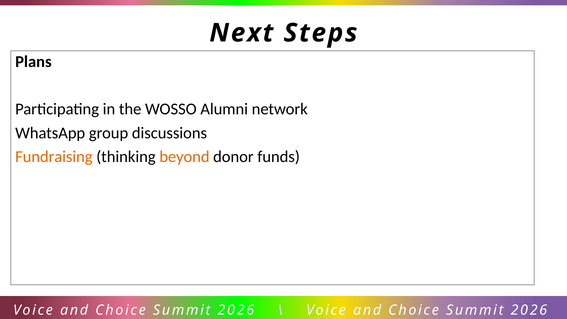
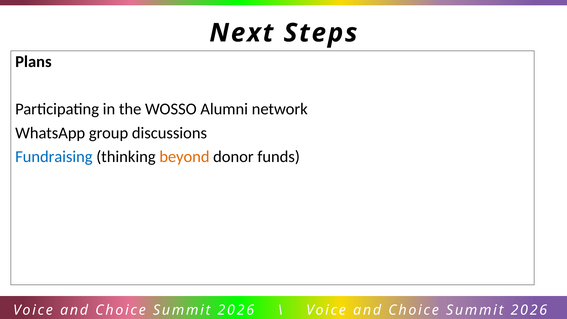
Fundraising colour: orange -> blue
